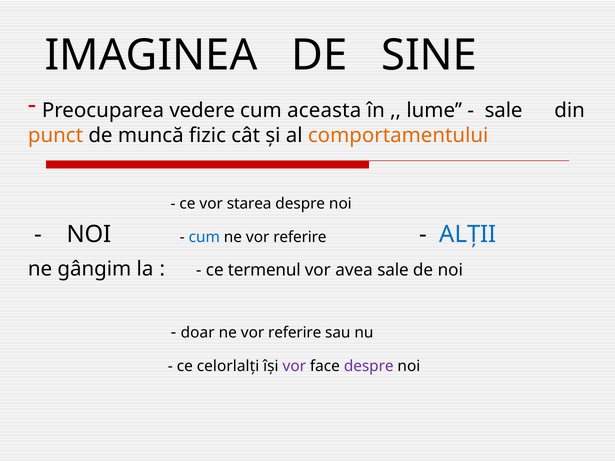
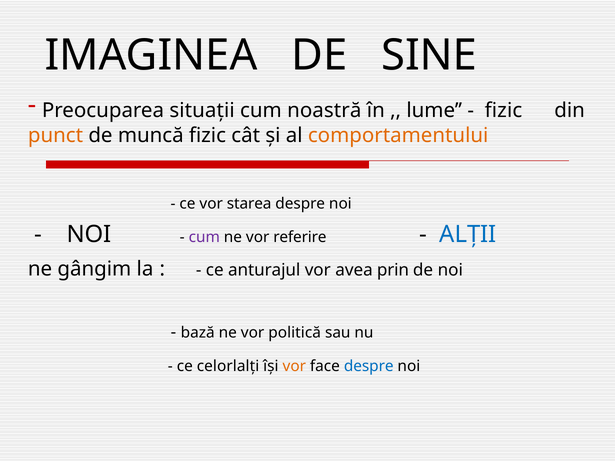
vedere: vedere -> situaţii
aceasta: aceasta -> noastră
sale at (504, 110): sale -> fizic
cum at (204, 237) colour: blue -> purple
termenul: termenul -> anturajul
avea sale: sale -> prin
doar: doar -> bază
referire at (295, 333): referire -> politică
vor at (294, 367) colour: purple -> orange
despre at (369, 367) colour: purple -> blue
